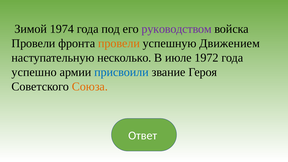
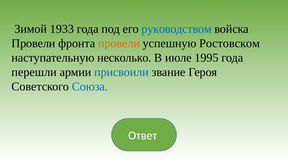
1974: 1974 -> 1933
руководством colour: purple -> blue
Движением: Движением -> Ростовском
1972: 1972 -> 1995
успешно: успешно -> перешли
Союза colour: orange -> blue
